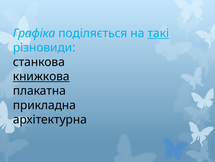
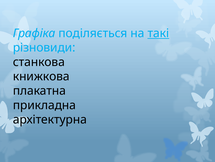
книжкова underline: present -> none
